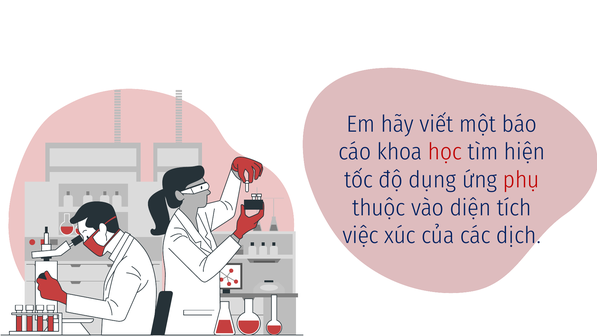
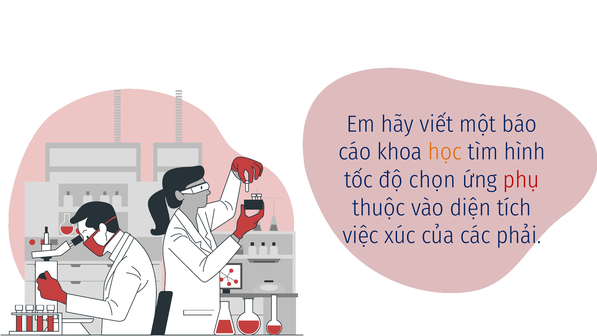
học colour: red -> orange
hiện: hiện -> hình
dụng: dụng -> chọn
dịch: dịch -> phải
